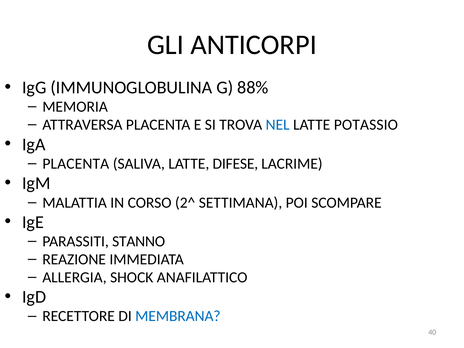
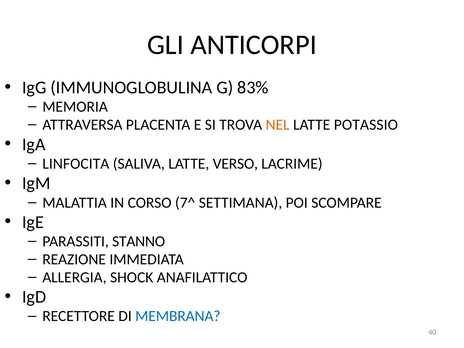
88%: 88% -> 83%
NEL colour: blue -> orange
PLACENTA at (76, 164): PLACENTA -> LINFOCITA
DIFESE: DIFESE -> VERSO
2^: 2^ -> 7^
